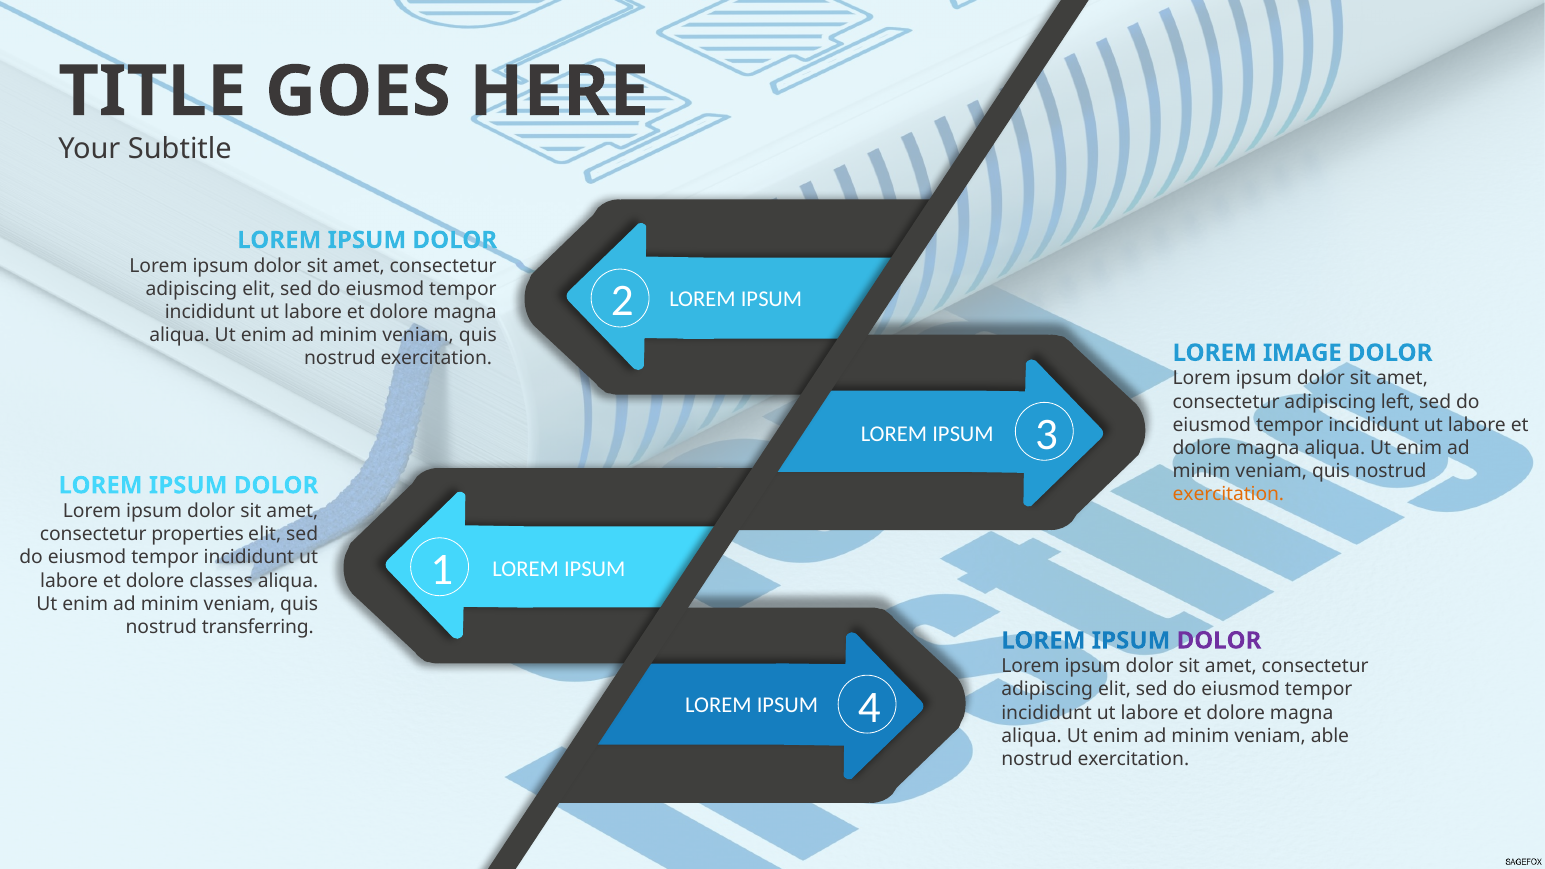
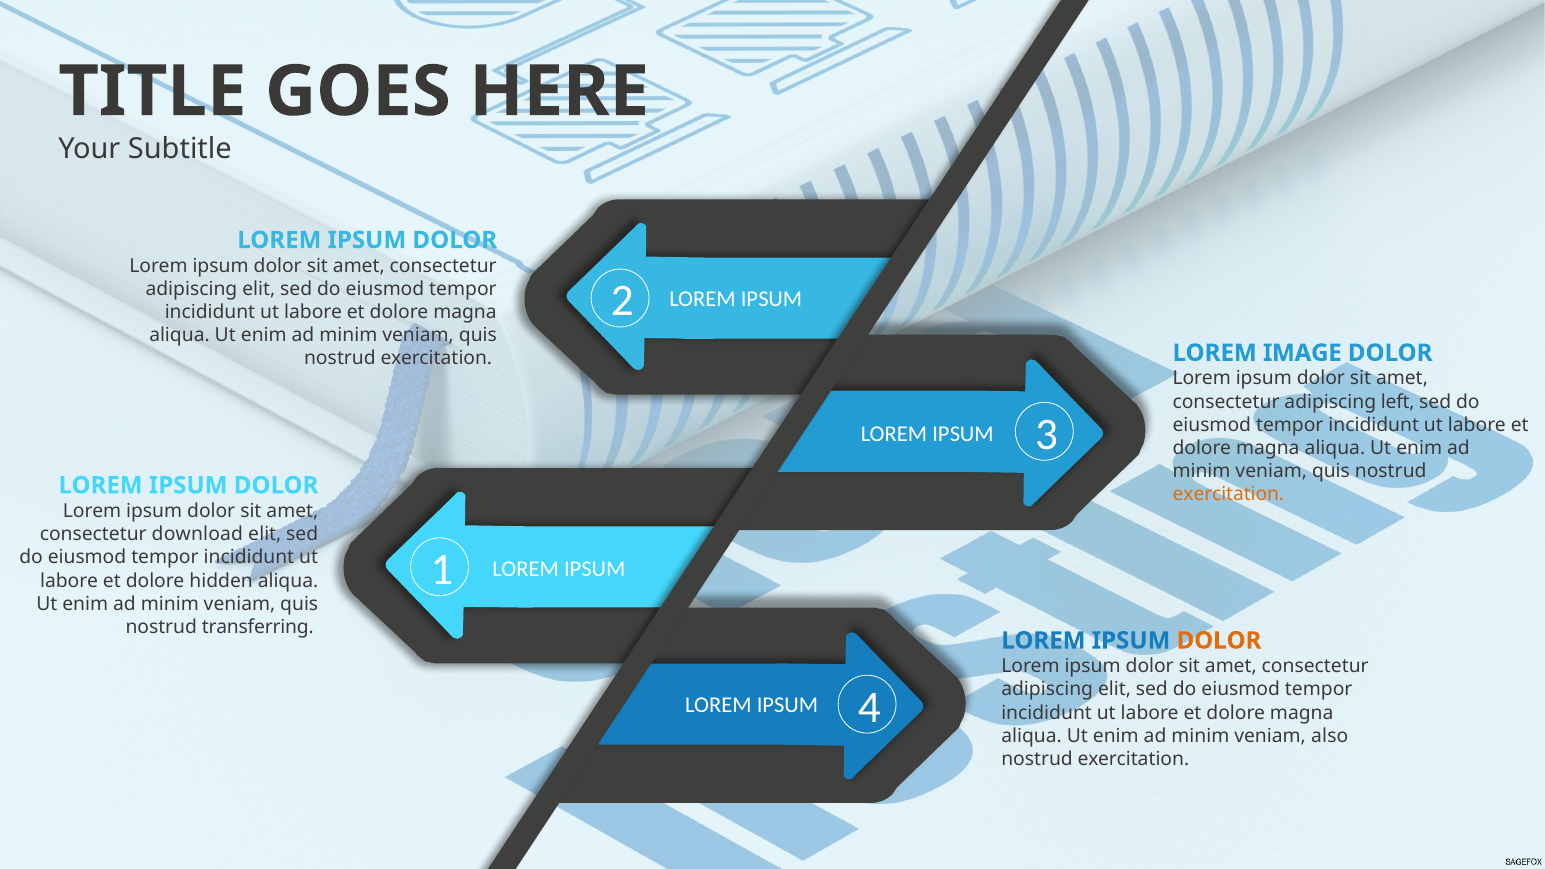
properties: properties -> download
classes: classes -> hidden
DOLOR at (1219, 641) colour: purple -> orange
able: able -> also
